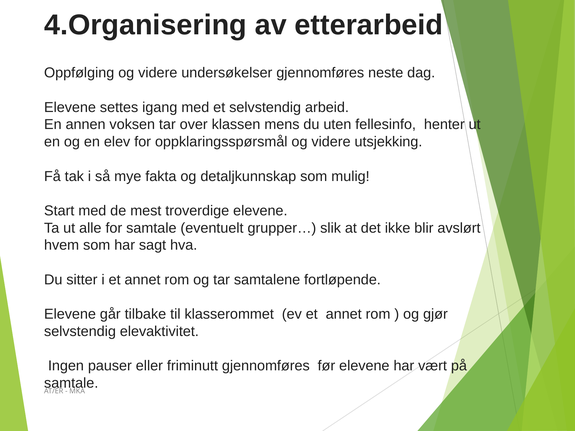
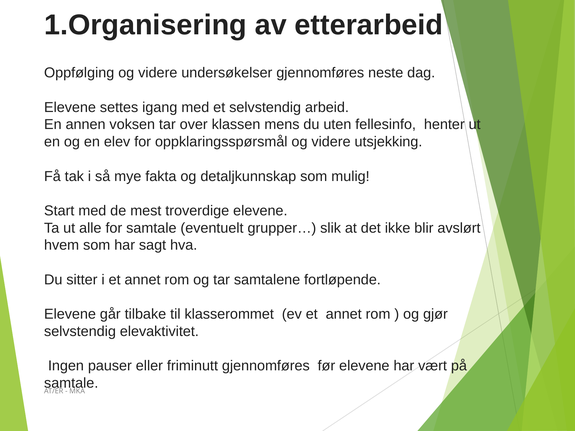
4.Organisering: 4.Organisering -> 1.Organisering
